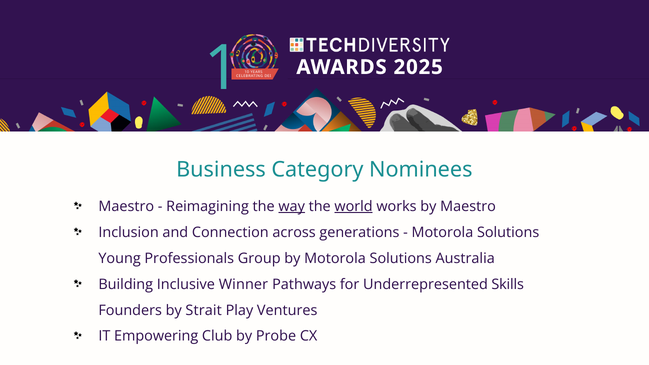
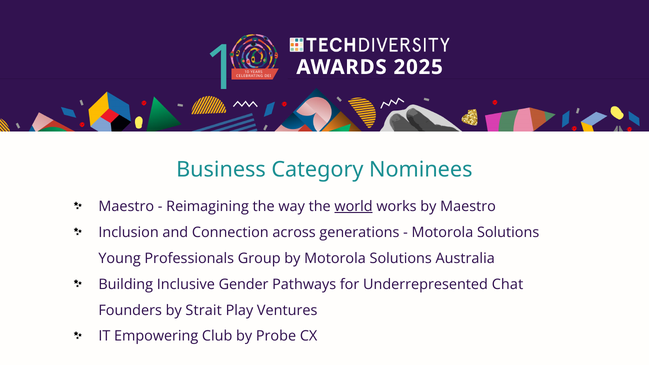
way underline: present -> none
Winner: Winner -> Gender
Skills: Skills -> Chat
